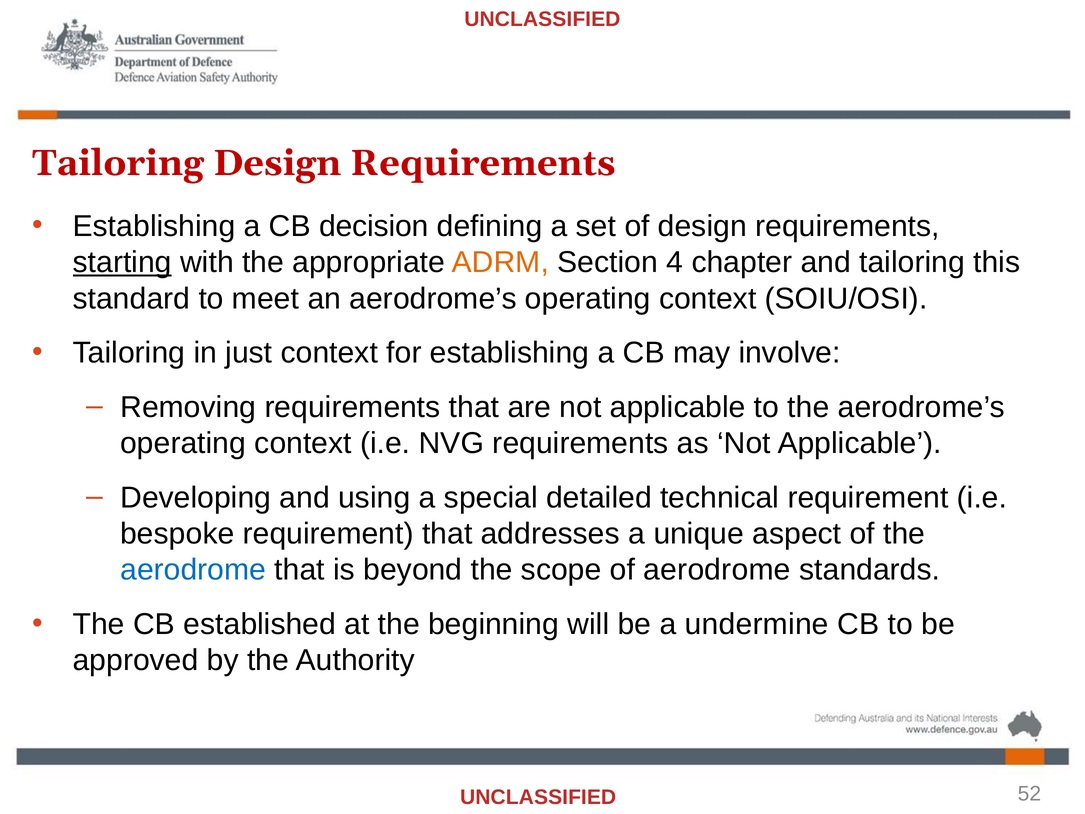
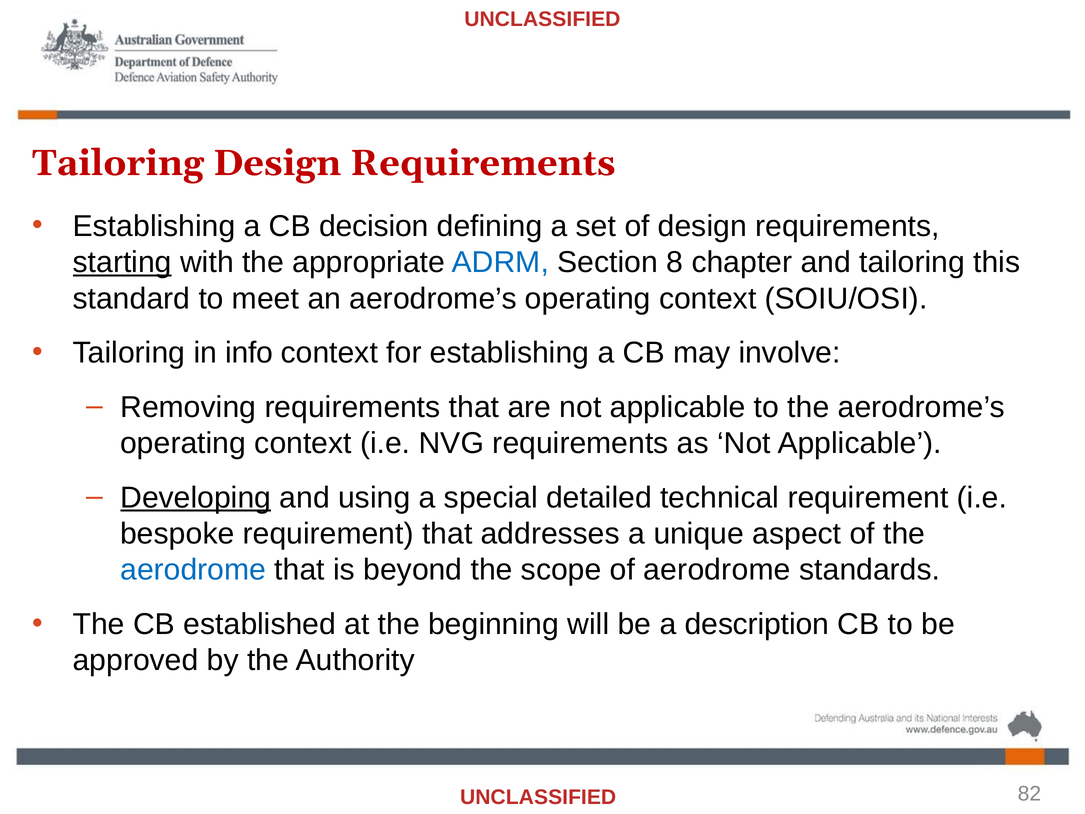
ADRM colour: orange -> blue
4: 4 -> 8
just: just -> info
Developing underline: none -> present
undermine: undermine -> description
52: 52 -> 82
